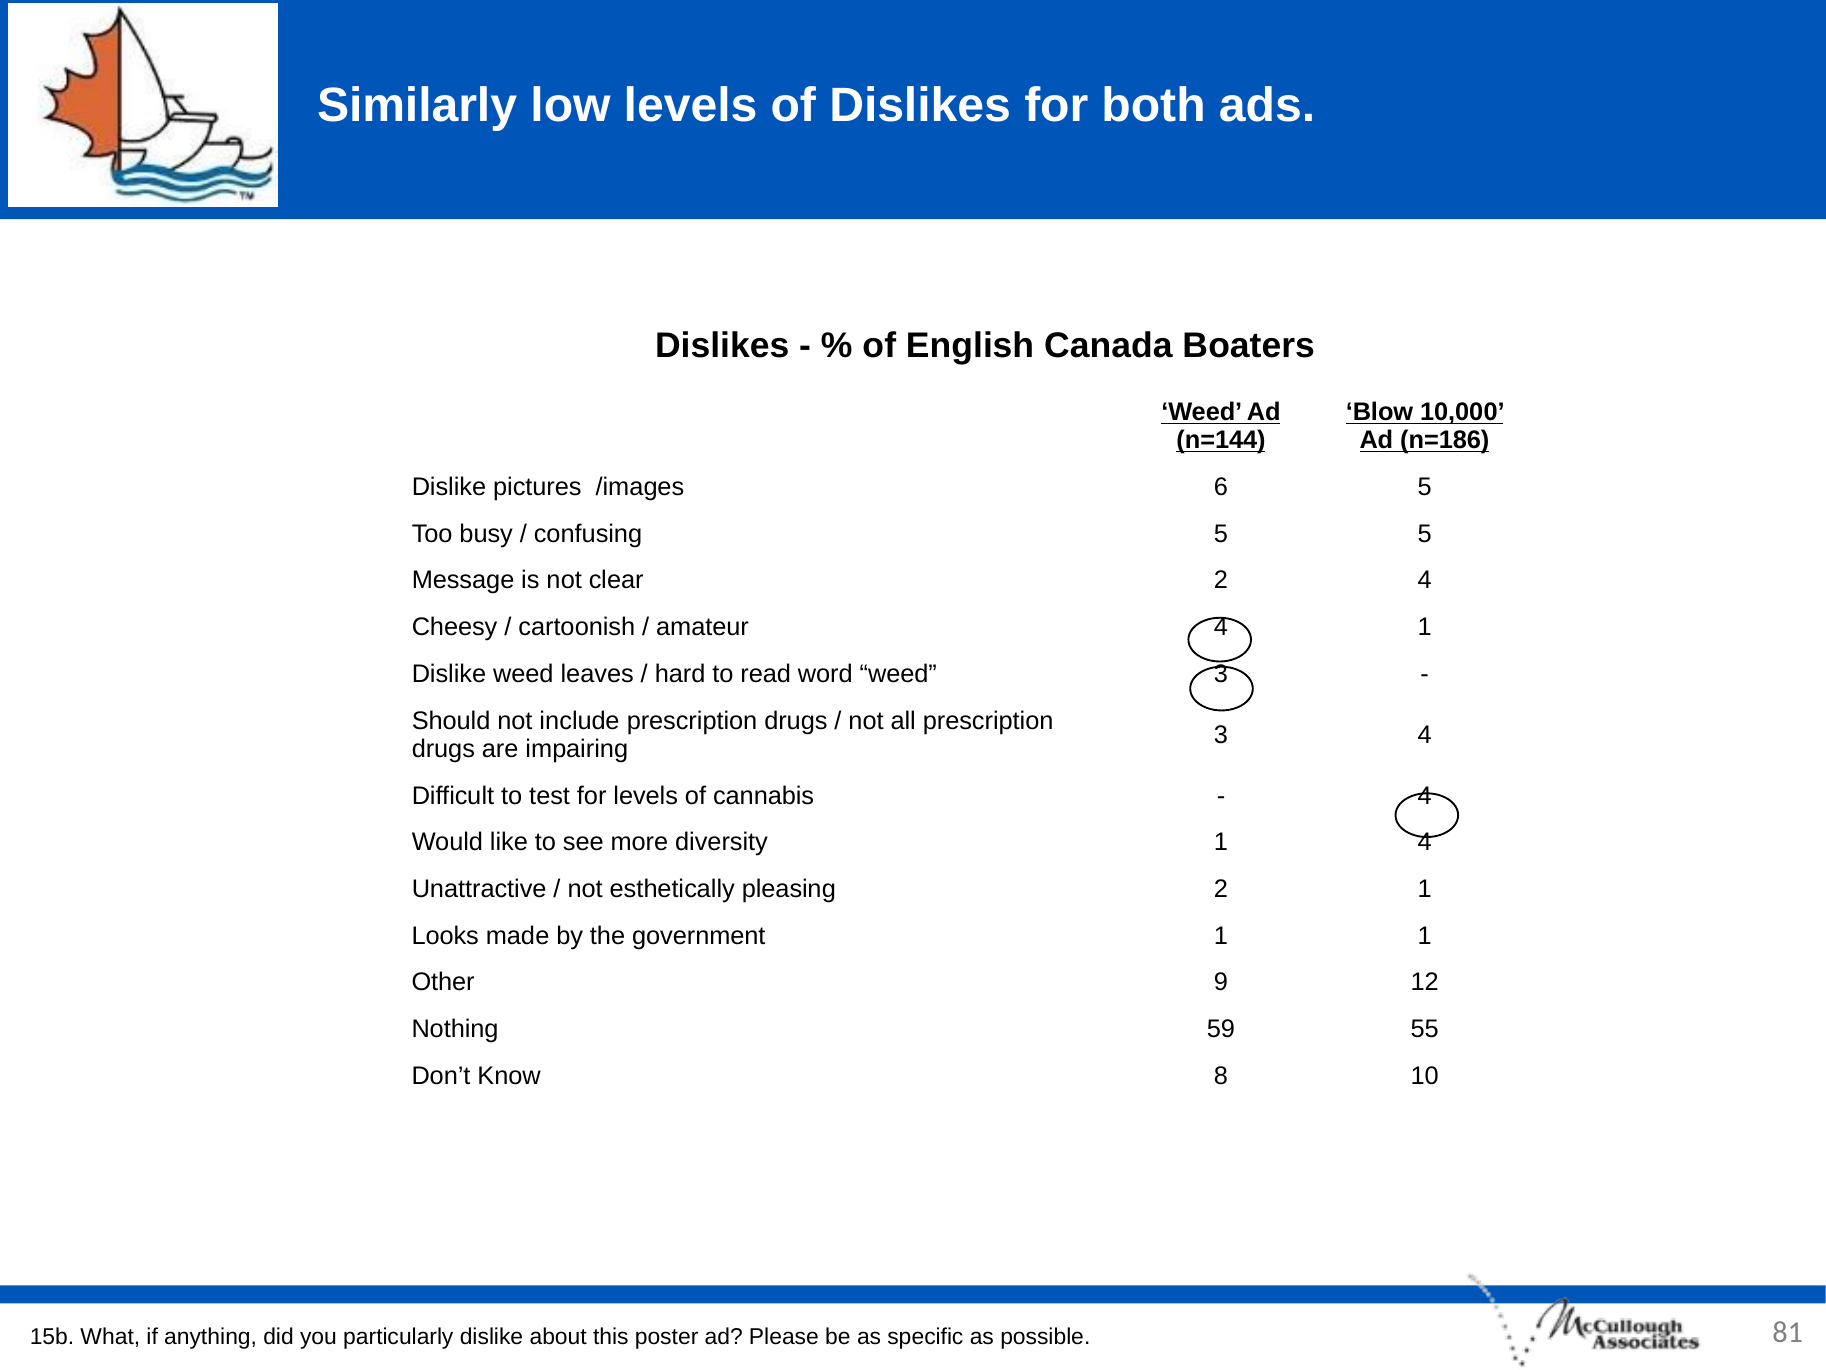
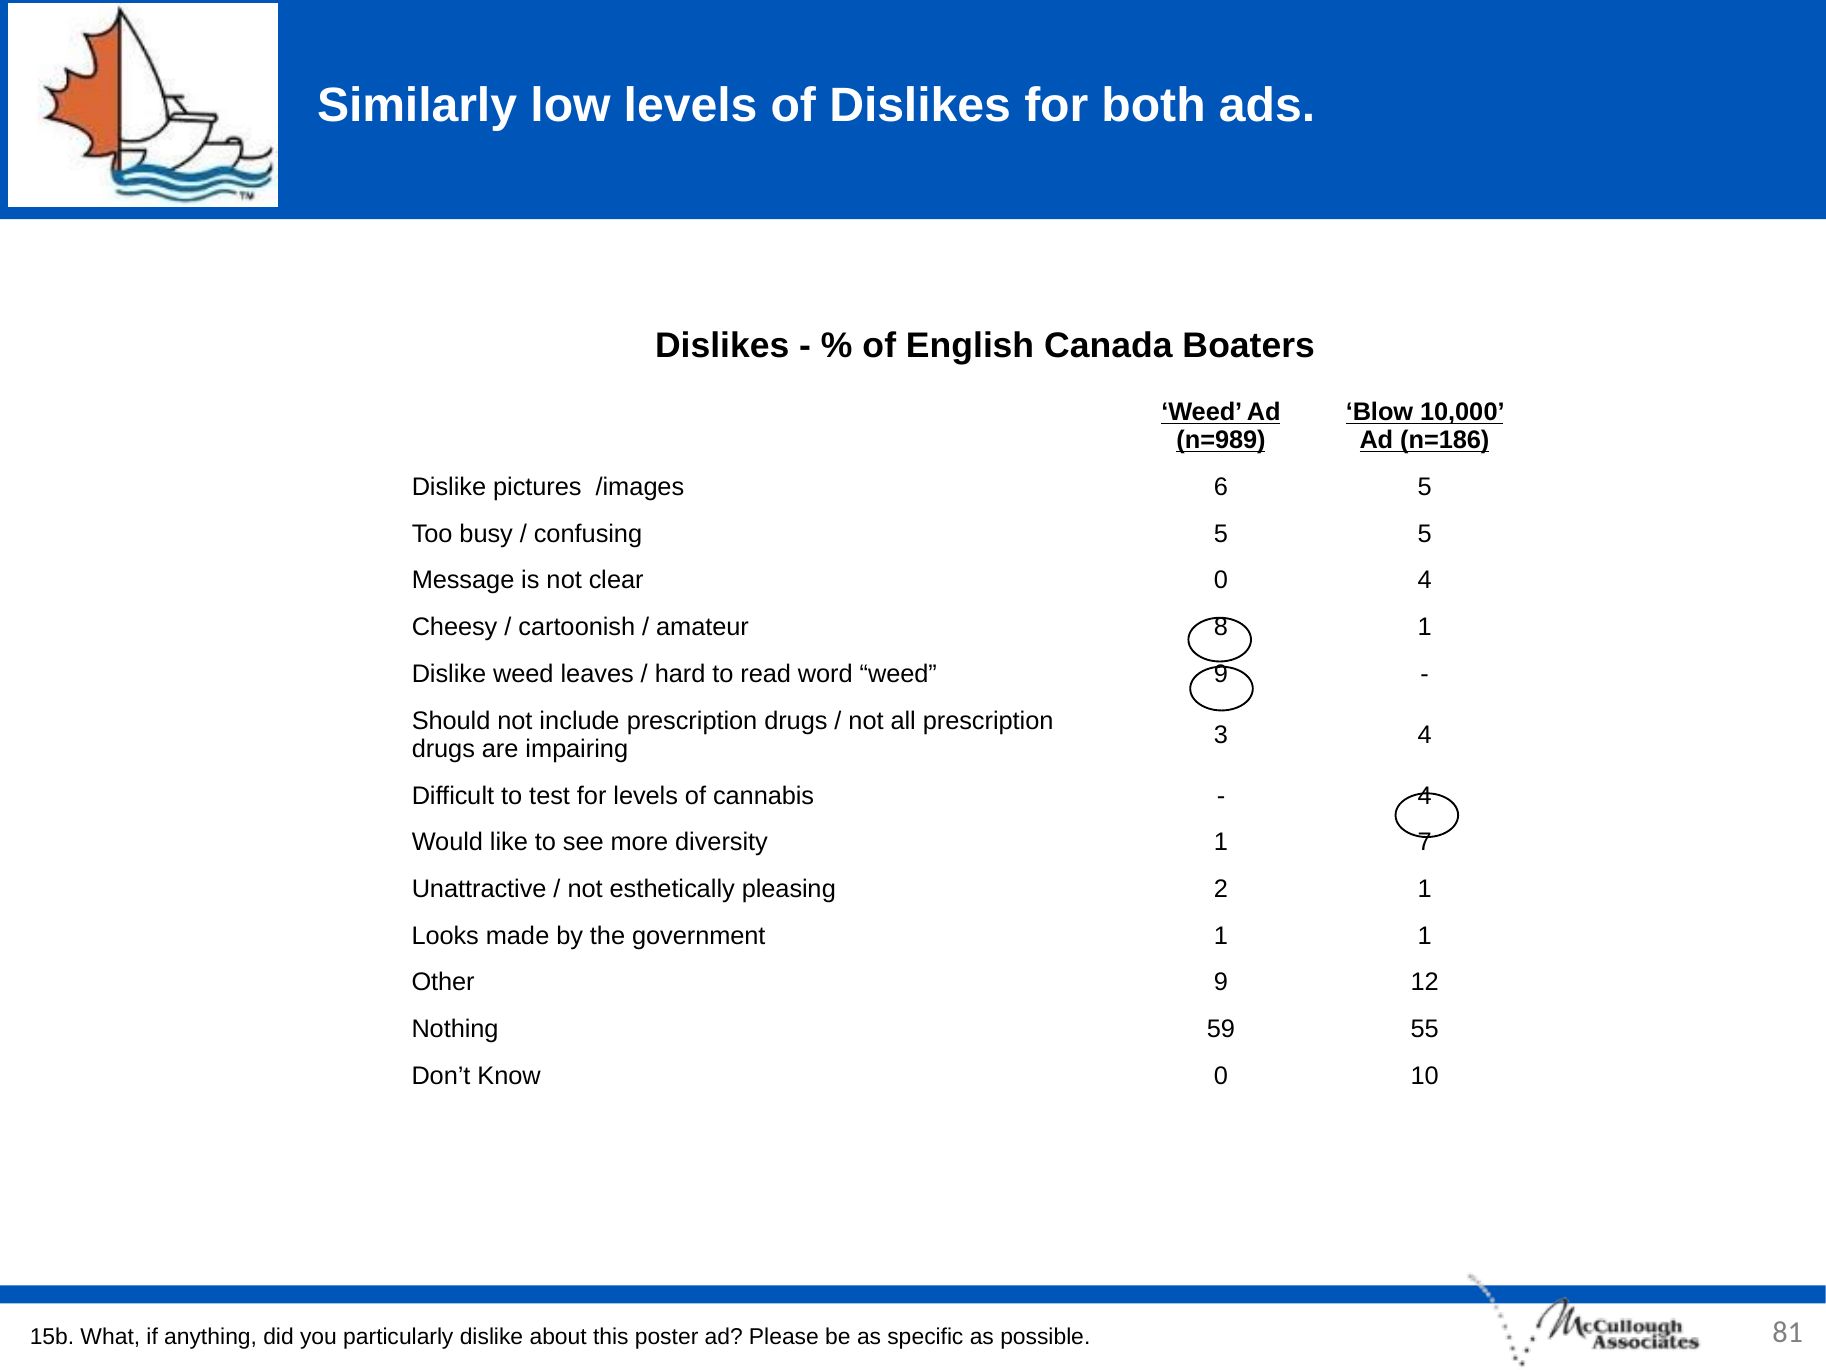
n=144: n=144 -> n=989
clear 2: 2 -> 0
amateur 4: 4 -> 8
weed 3: 3 -> 9
1 4: 4 -> 7
Know 8: 8 -> 0
